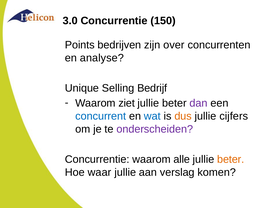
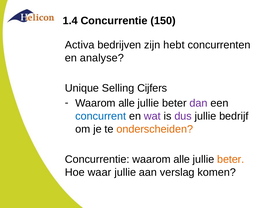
3.0: 3.0 -> 1.4
Points: Points -> Activa
over: over -> hebt
Bedrijf: Bedrijf -> Cijfers
ziet at (127, 103): ziet -> alle
wat colour: blue -> purple
dus colour: orange -> purple
cijfers: cijfers -> bedrijf
onderscheiden colour: purple -> orange
